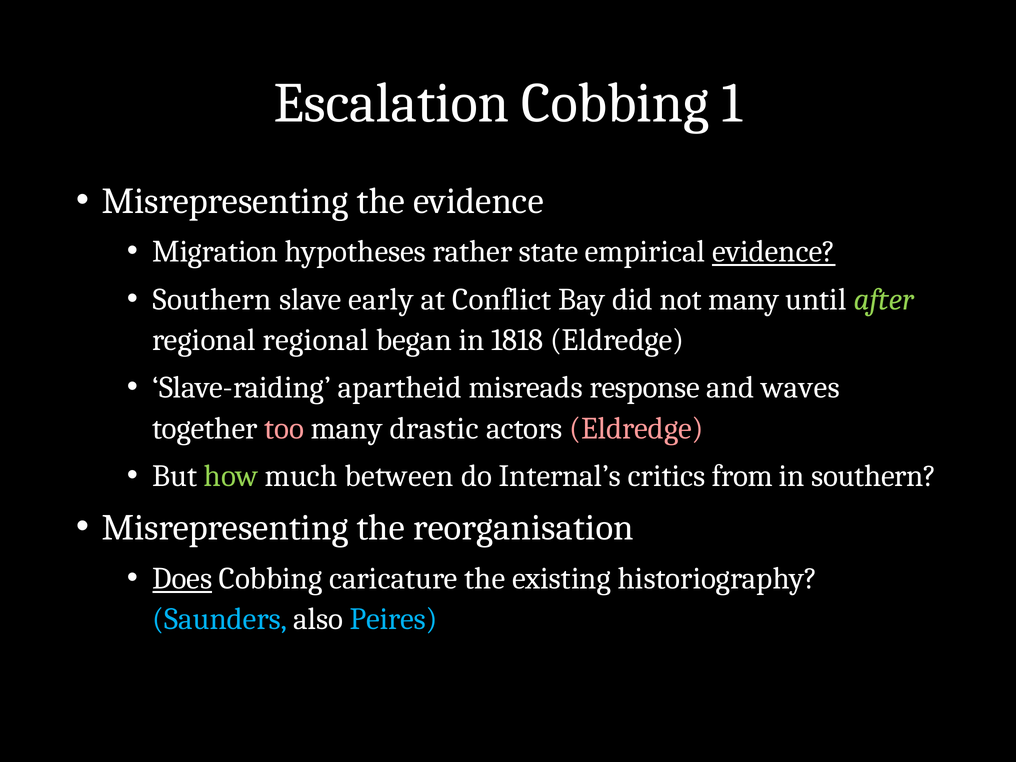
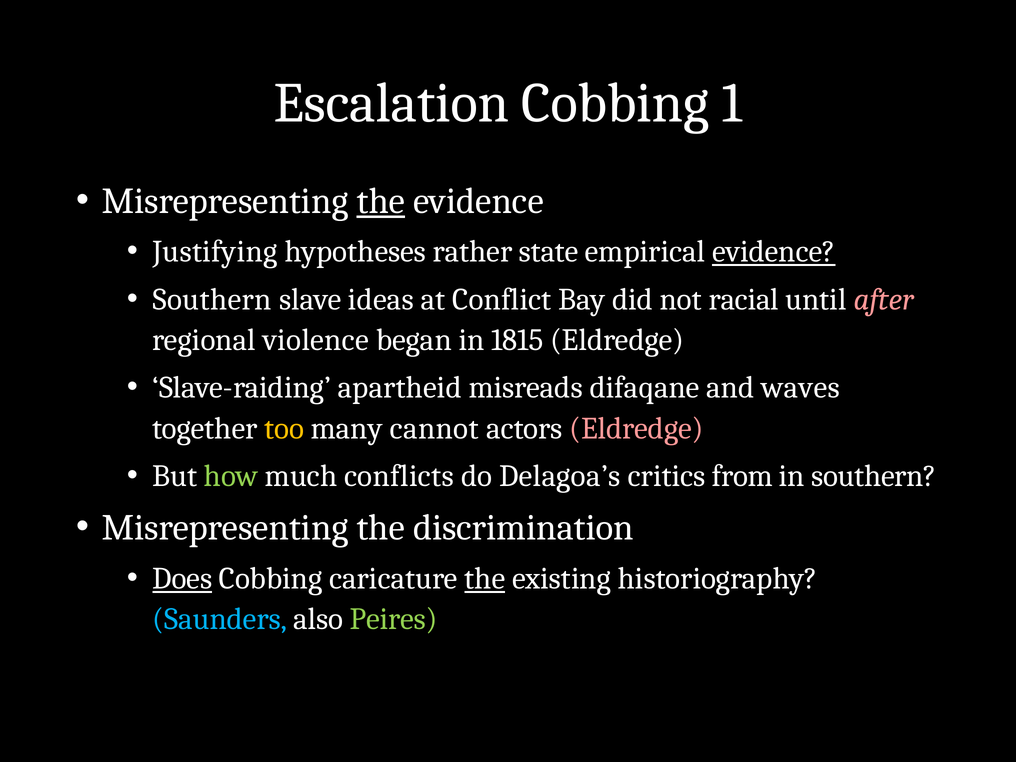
the at (381, 201) underline: none -> present
Migration: Migration -> Justifying
early: early -> ideas
not many: many -> racial
after colour: light green -> pink
regional regional: regional -> violence
1818: 1818 -> 1815
response: response -> difaqane
too colour: pink -> yellow
drastic: drastic -> cannot
between: between -> conflicts
Internal’s: Internal’s -> Delagoa’s
reorganisation: reorganisation -> discrimination
the at (485, 578) underline: none -> present
Peires colour: light blue -> light green
